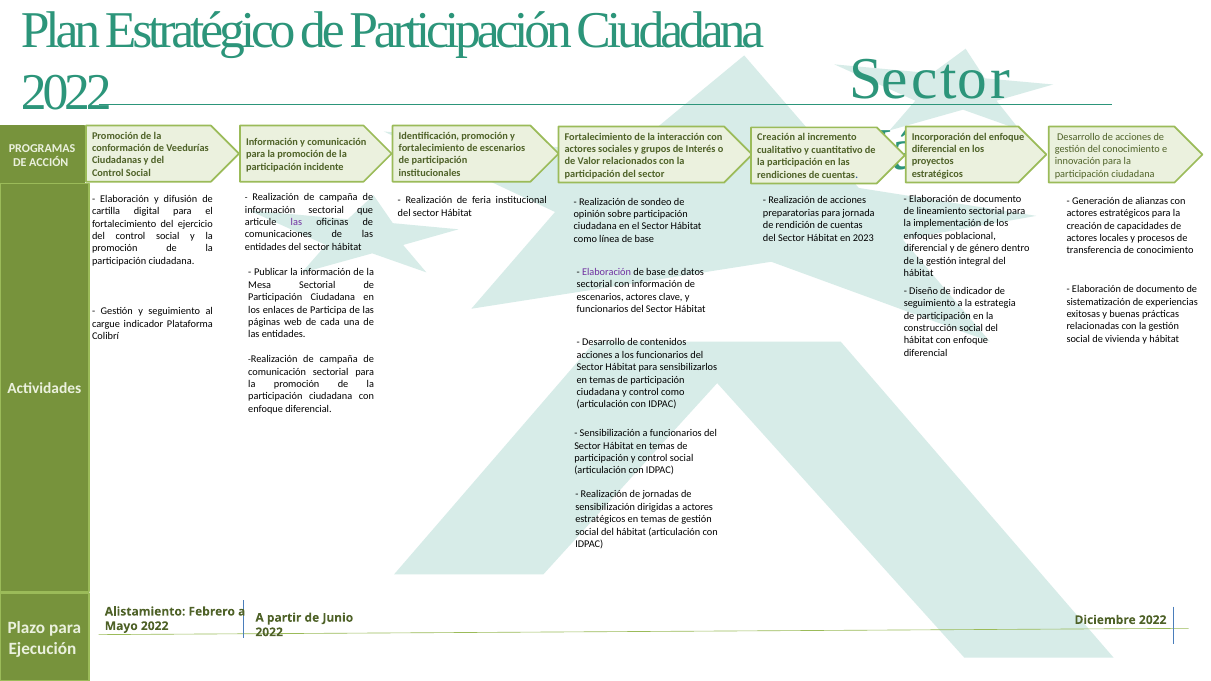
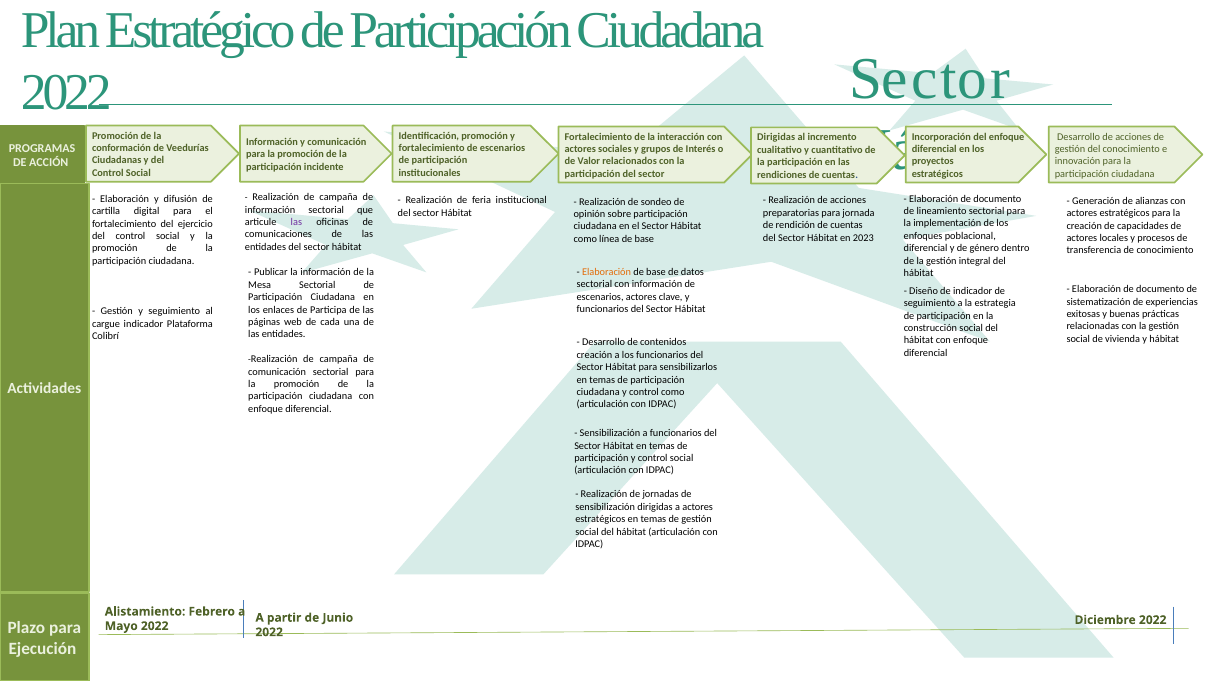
Creación at (776, 138): Creación -> Dirigidas
Elaboración at (607, 272) colour: purple -> orange
acciones at (595, 355): acciones -> creación
